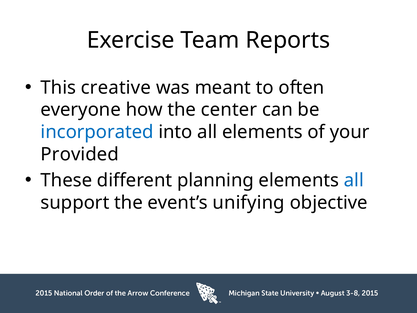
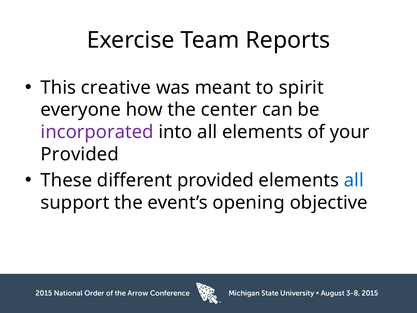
often: often -> spirit
incorporated colour: blue -> purple
different planning: planning -> provided
unifying: unifying -> opening
